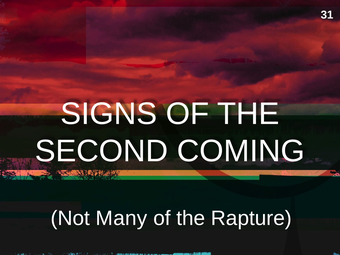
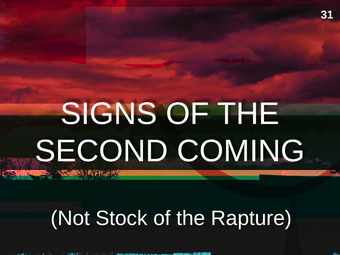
Many: Many -> Stock
